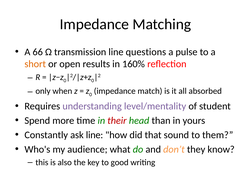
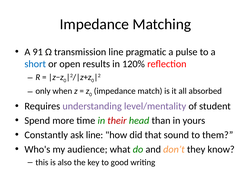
66: 66 -> 91
questions: questions -> pragmatic
short colour: orange -> blue
160%: 160% -> 120%
